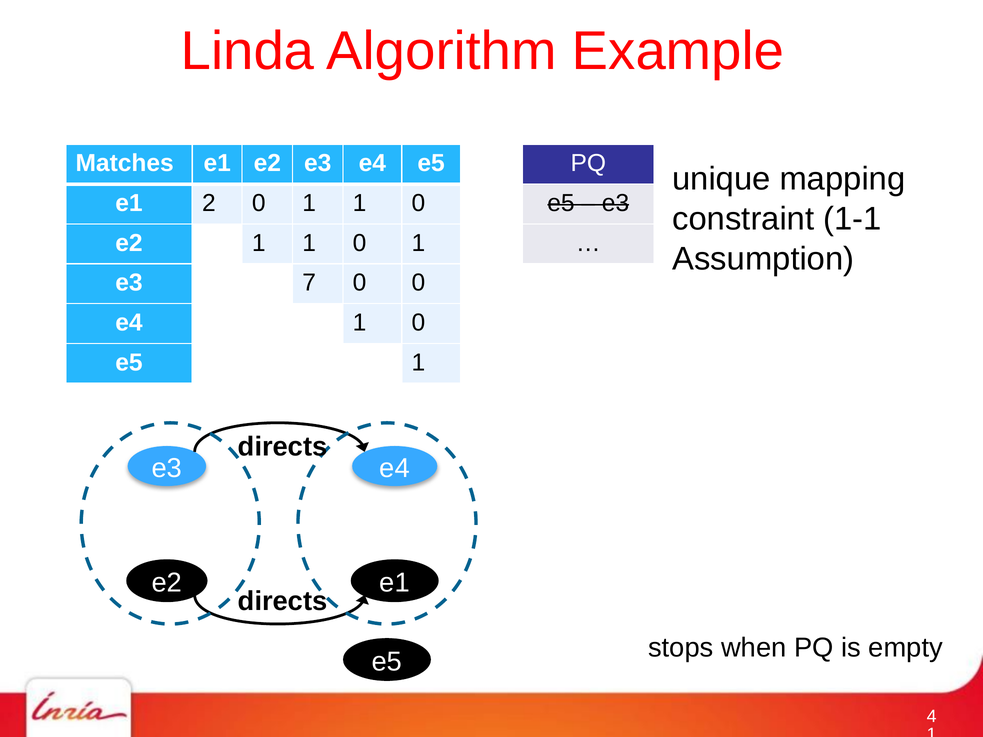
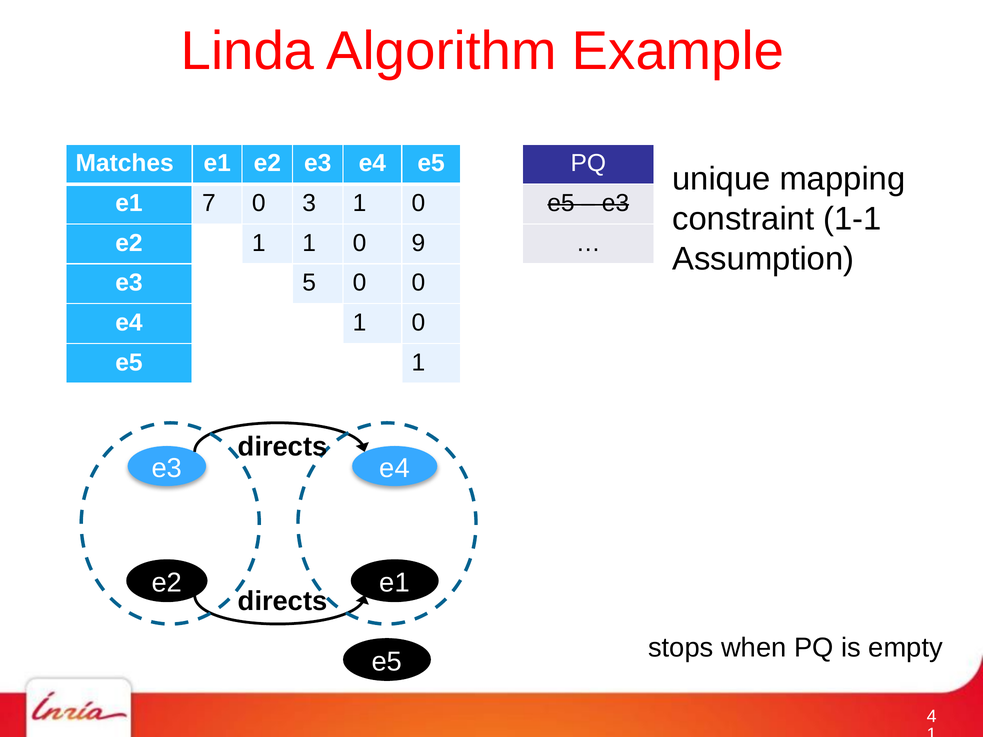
2: 2 -> 7
1 at (309, 203): 1 -> 3
1 0 1: 1 -> 9
7: 7 -> 5
